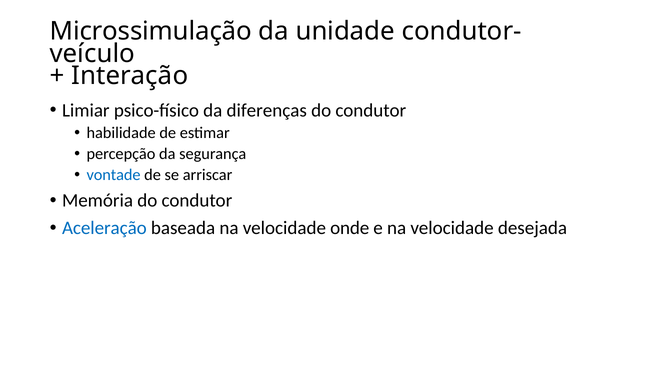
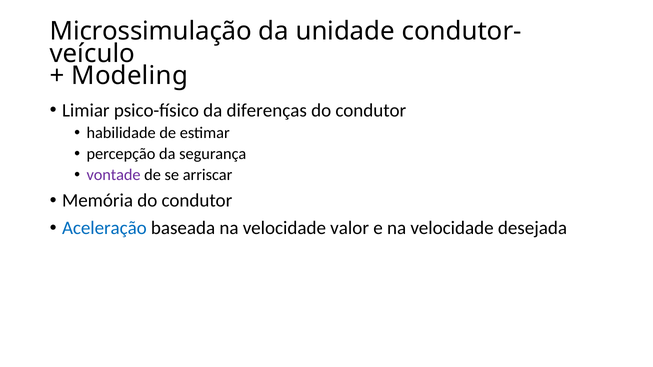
Interação: Interação -> Modeling
vontade colour: blue -> purple
onde: onde -> valor
